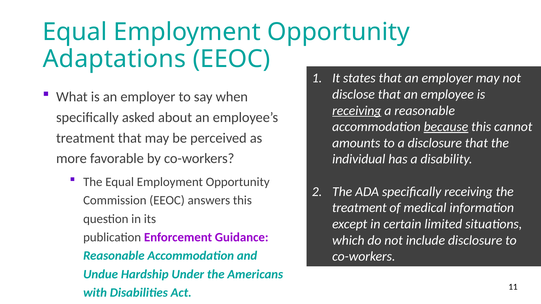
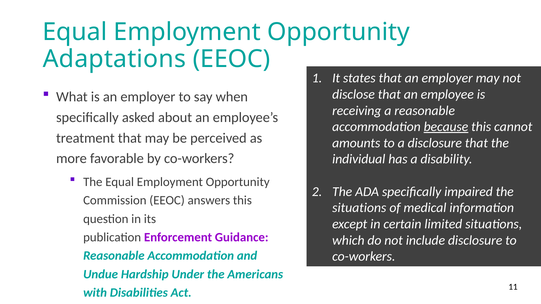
receiving at (357, 111) underline: present -> none
specifically receiving: receiving -> impaired
treatment at (359, 208): treatment -> situations
